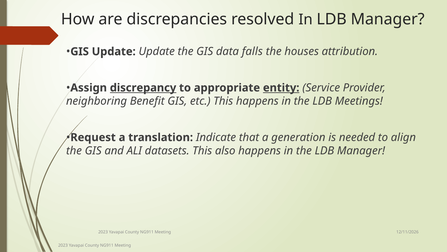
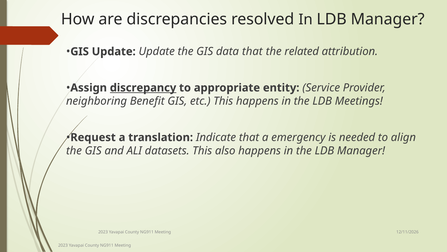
data falls: falls -> that
houses: houses -> related
entity underline: present -> none
generation: generation -> emergency
